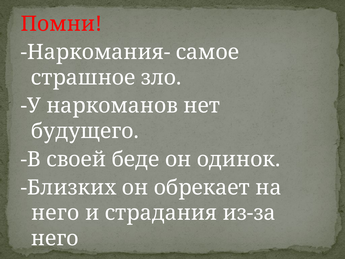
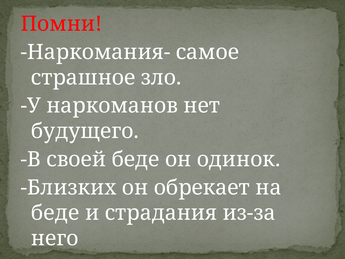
него at (55, 213): него -> беде
